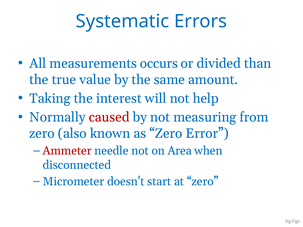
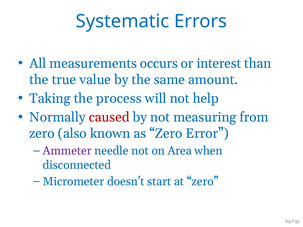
divided: divided -> interest
interest: interest -> process
Ammeter colour: red -> purple
